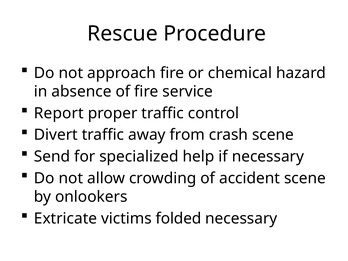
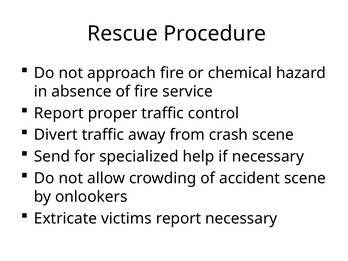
victims folded: folded -> report
